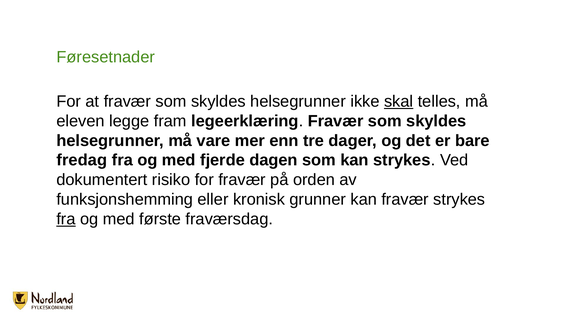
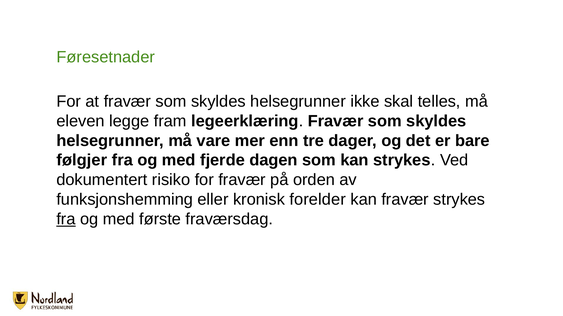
skal underline: present -> none
fredag: fredag -> følgjer
grunner: grunner -> forelder
